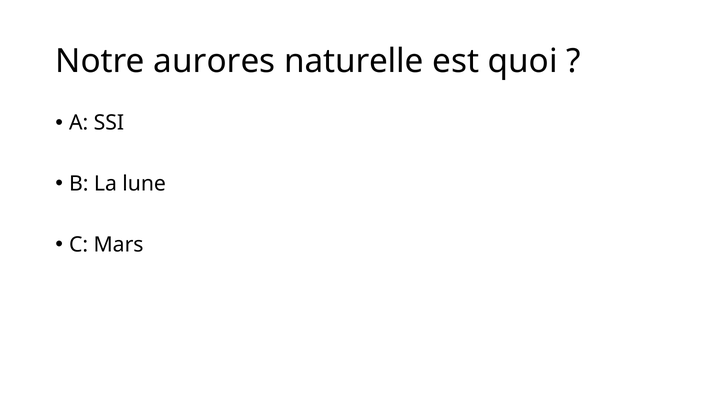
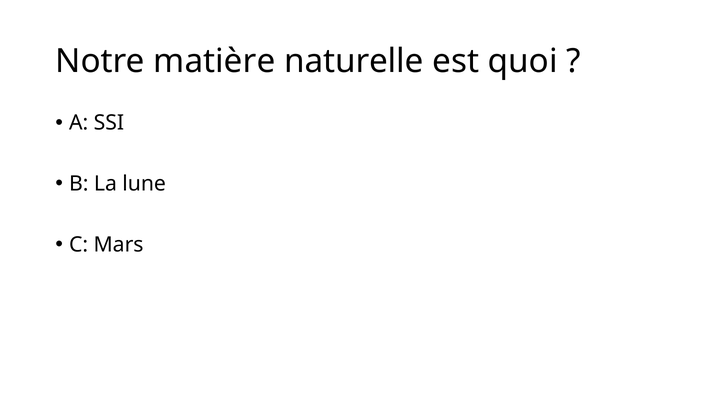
aurores: aurores -> matière
